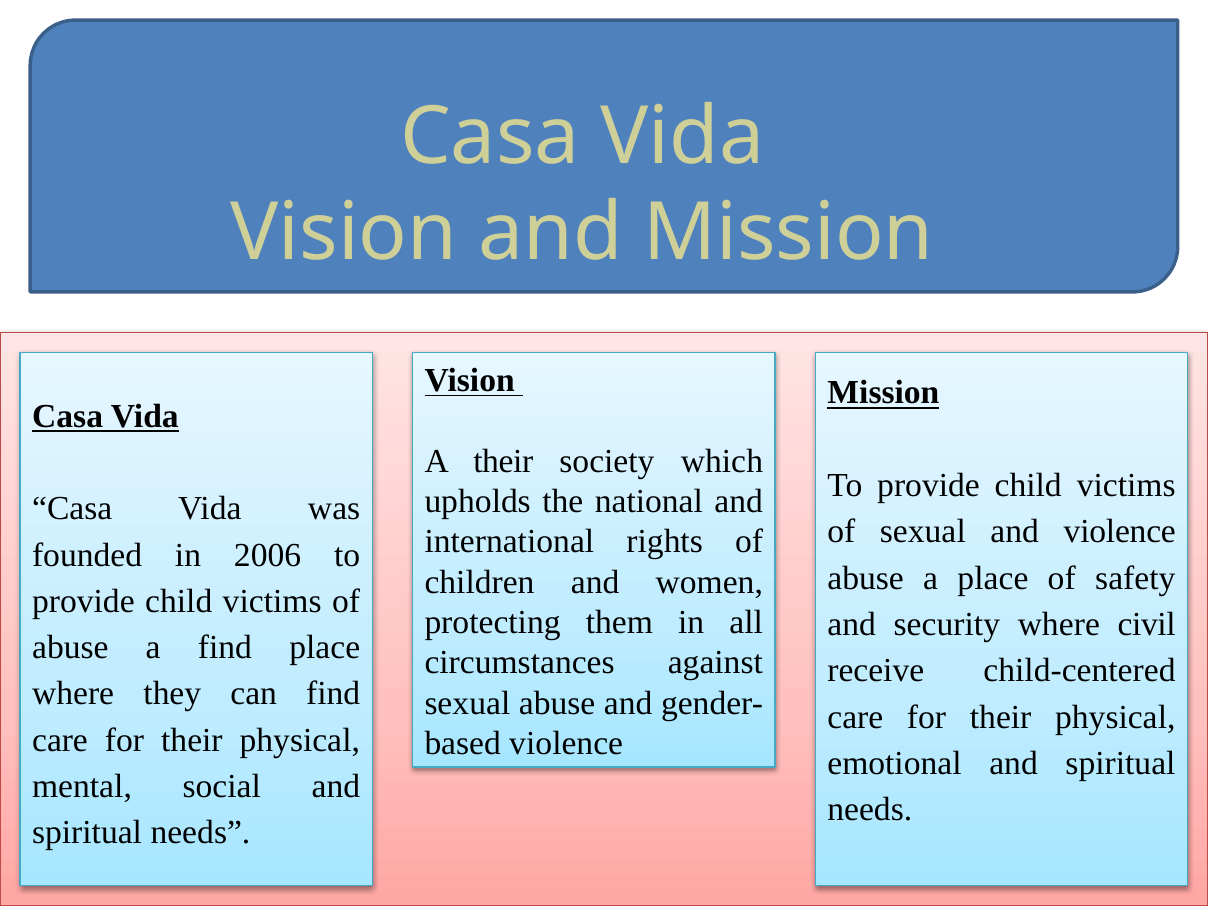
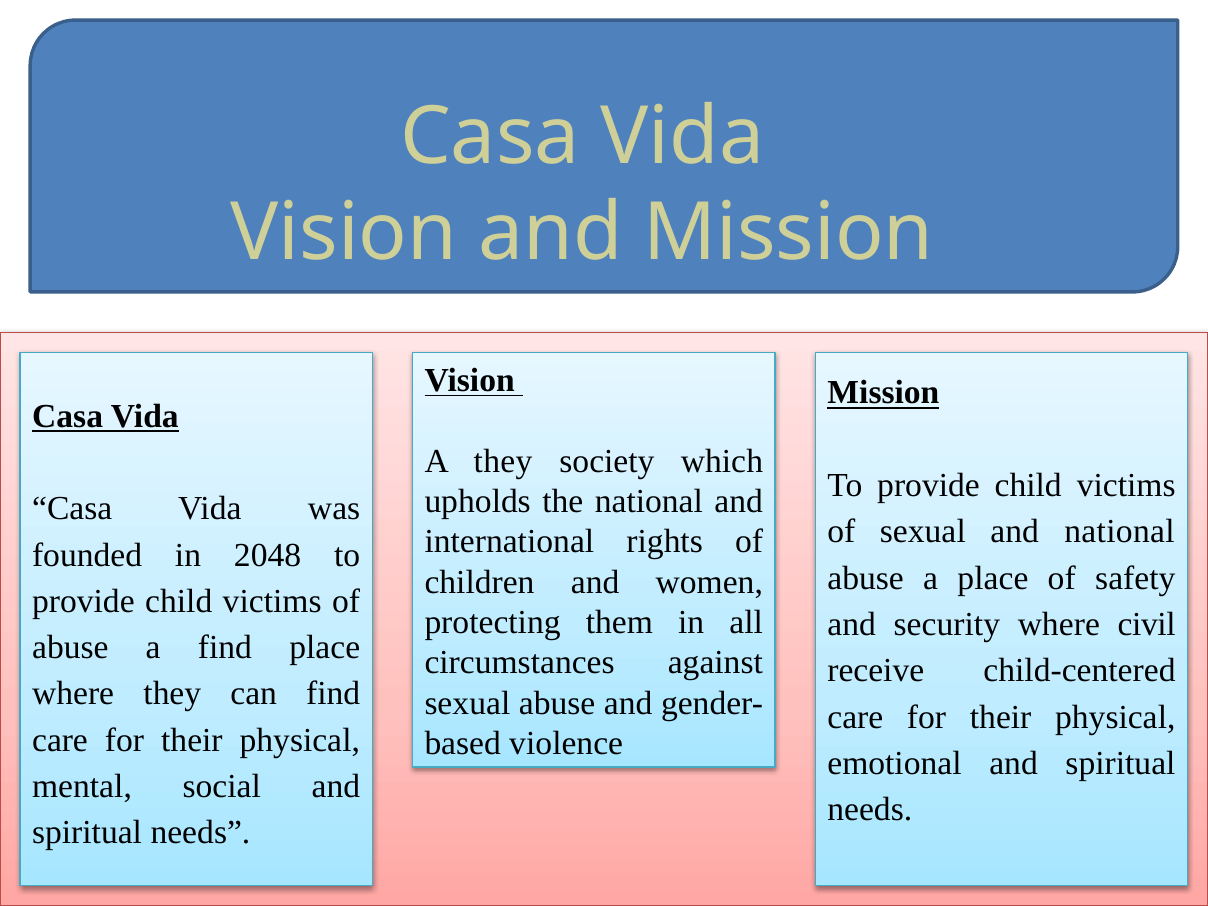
A their: their -> they
and violence: violence -> national
2006: 2006 -> 2048
